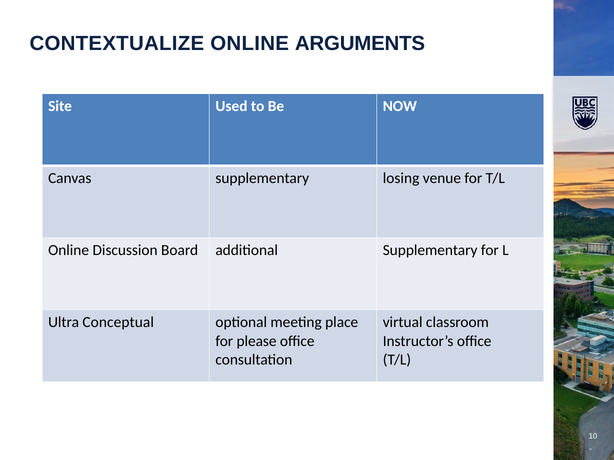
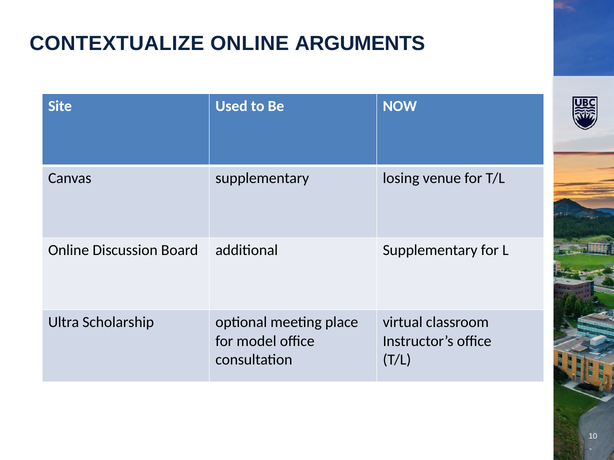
Conceptual: Conceptual -> Scholarship
please: please -> model
